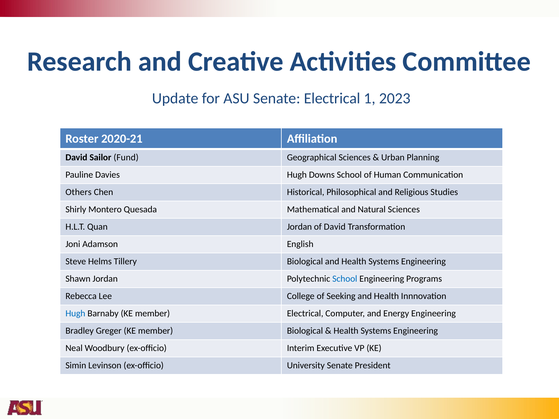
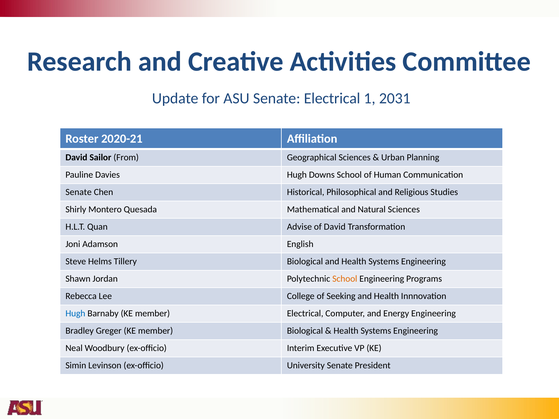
2023: 2023 -> 2031
Fund: Fund -> From
Others at (79, 192): Others -> Senate
Quan Jordan: Jordan -> Advise
School at (345, 279) colour: blue -> orange
